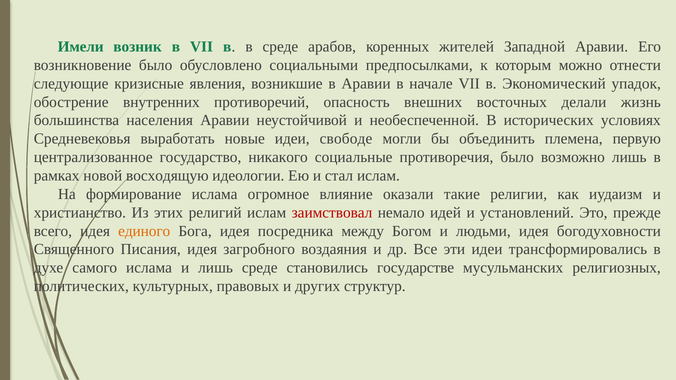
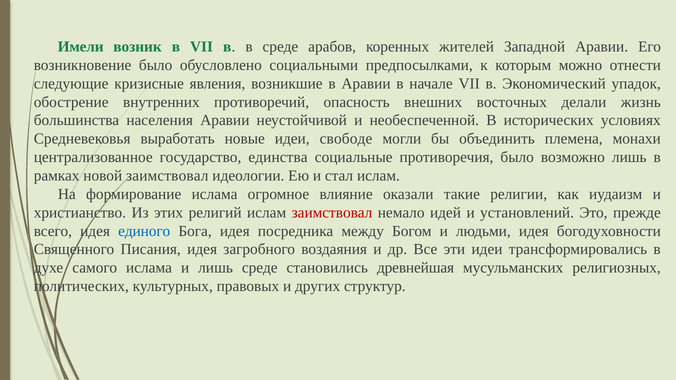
первую: первую -> монахи
никакого: никакого -> единства
новой восходящую: восходящую -> заимствовал
единого colour: orange -> blue
государстве: государстве -> древнейшая
